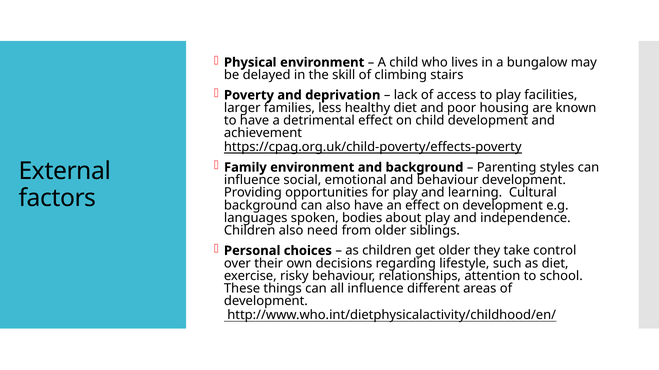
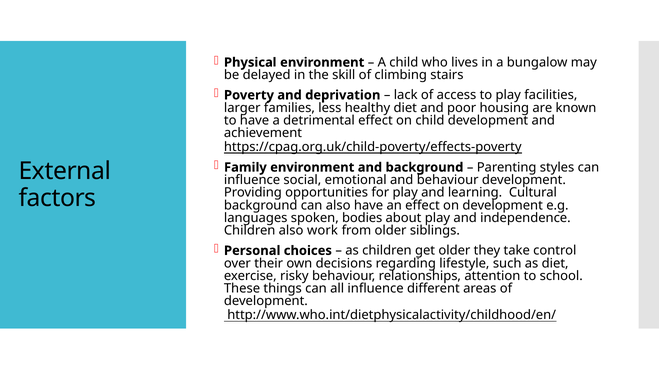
need: need -> work
